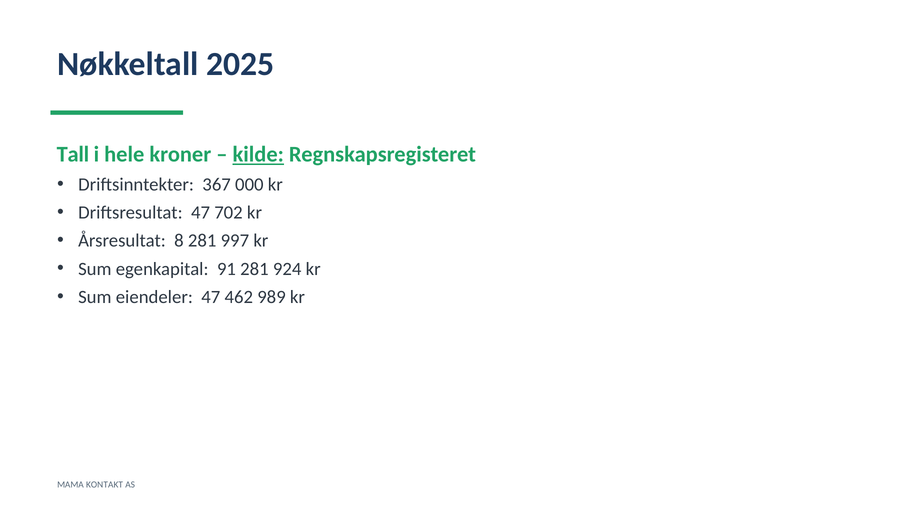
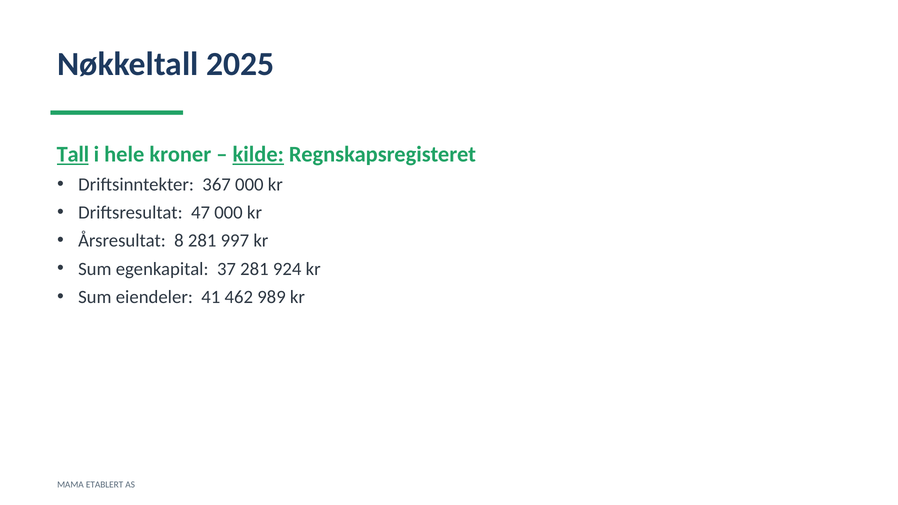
Tall underline: none -> present
47 702: 702 -> 000
91: 91 -> 37
eiendeler 47: 47 -> 41
KONTAKT: KONTAKT -> ETABLERT
